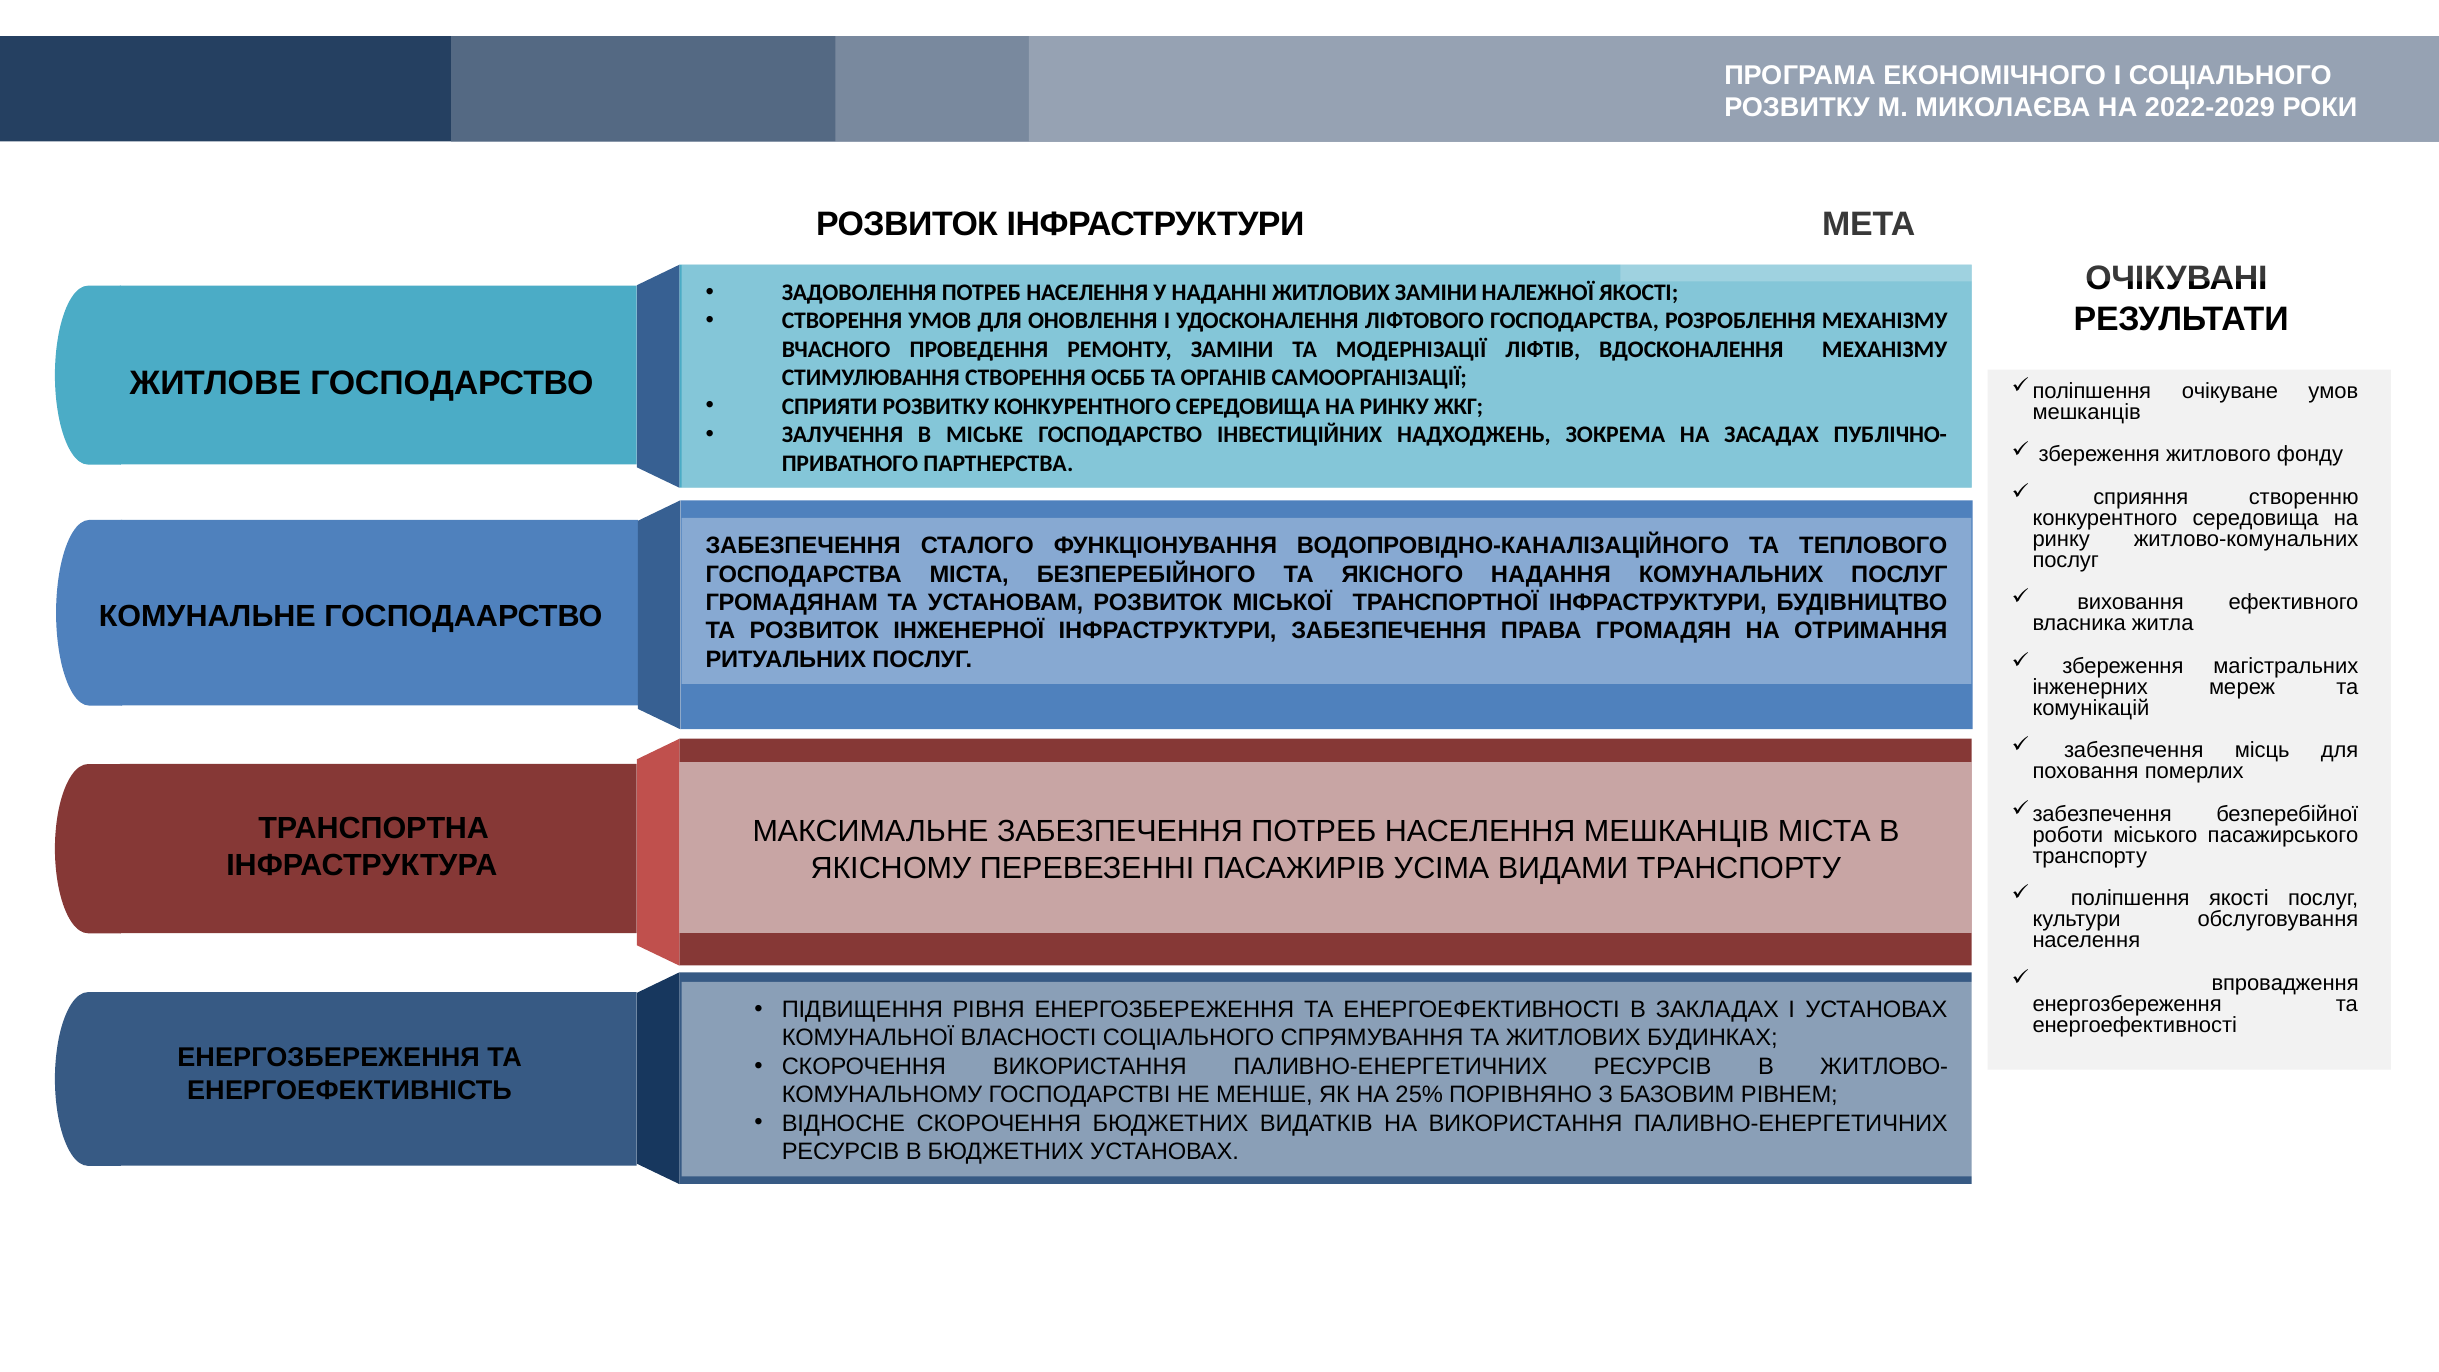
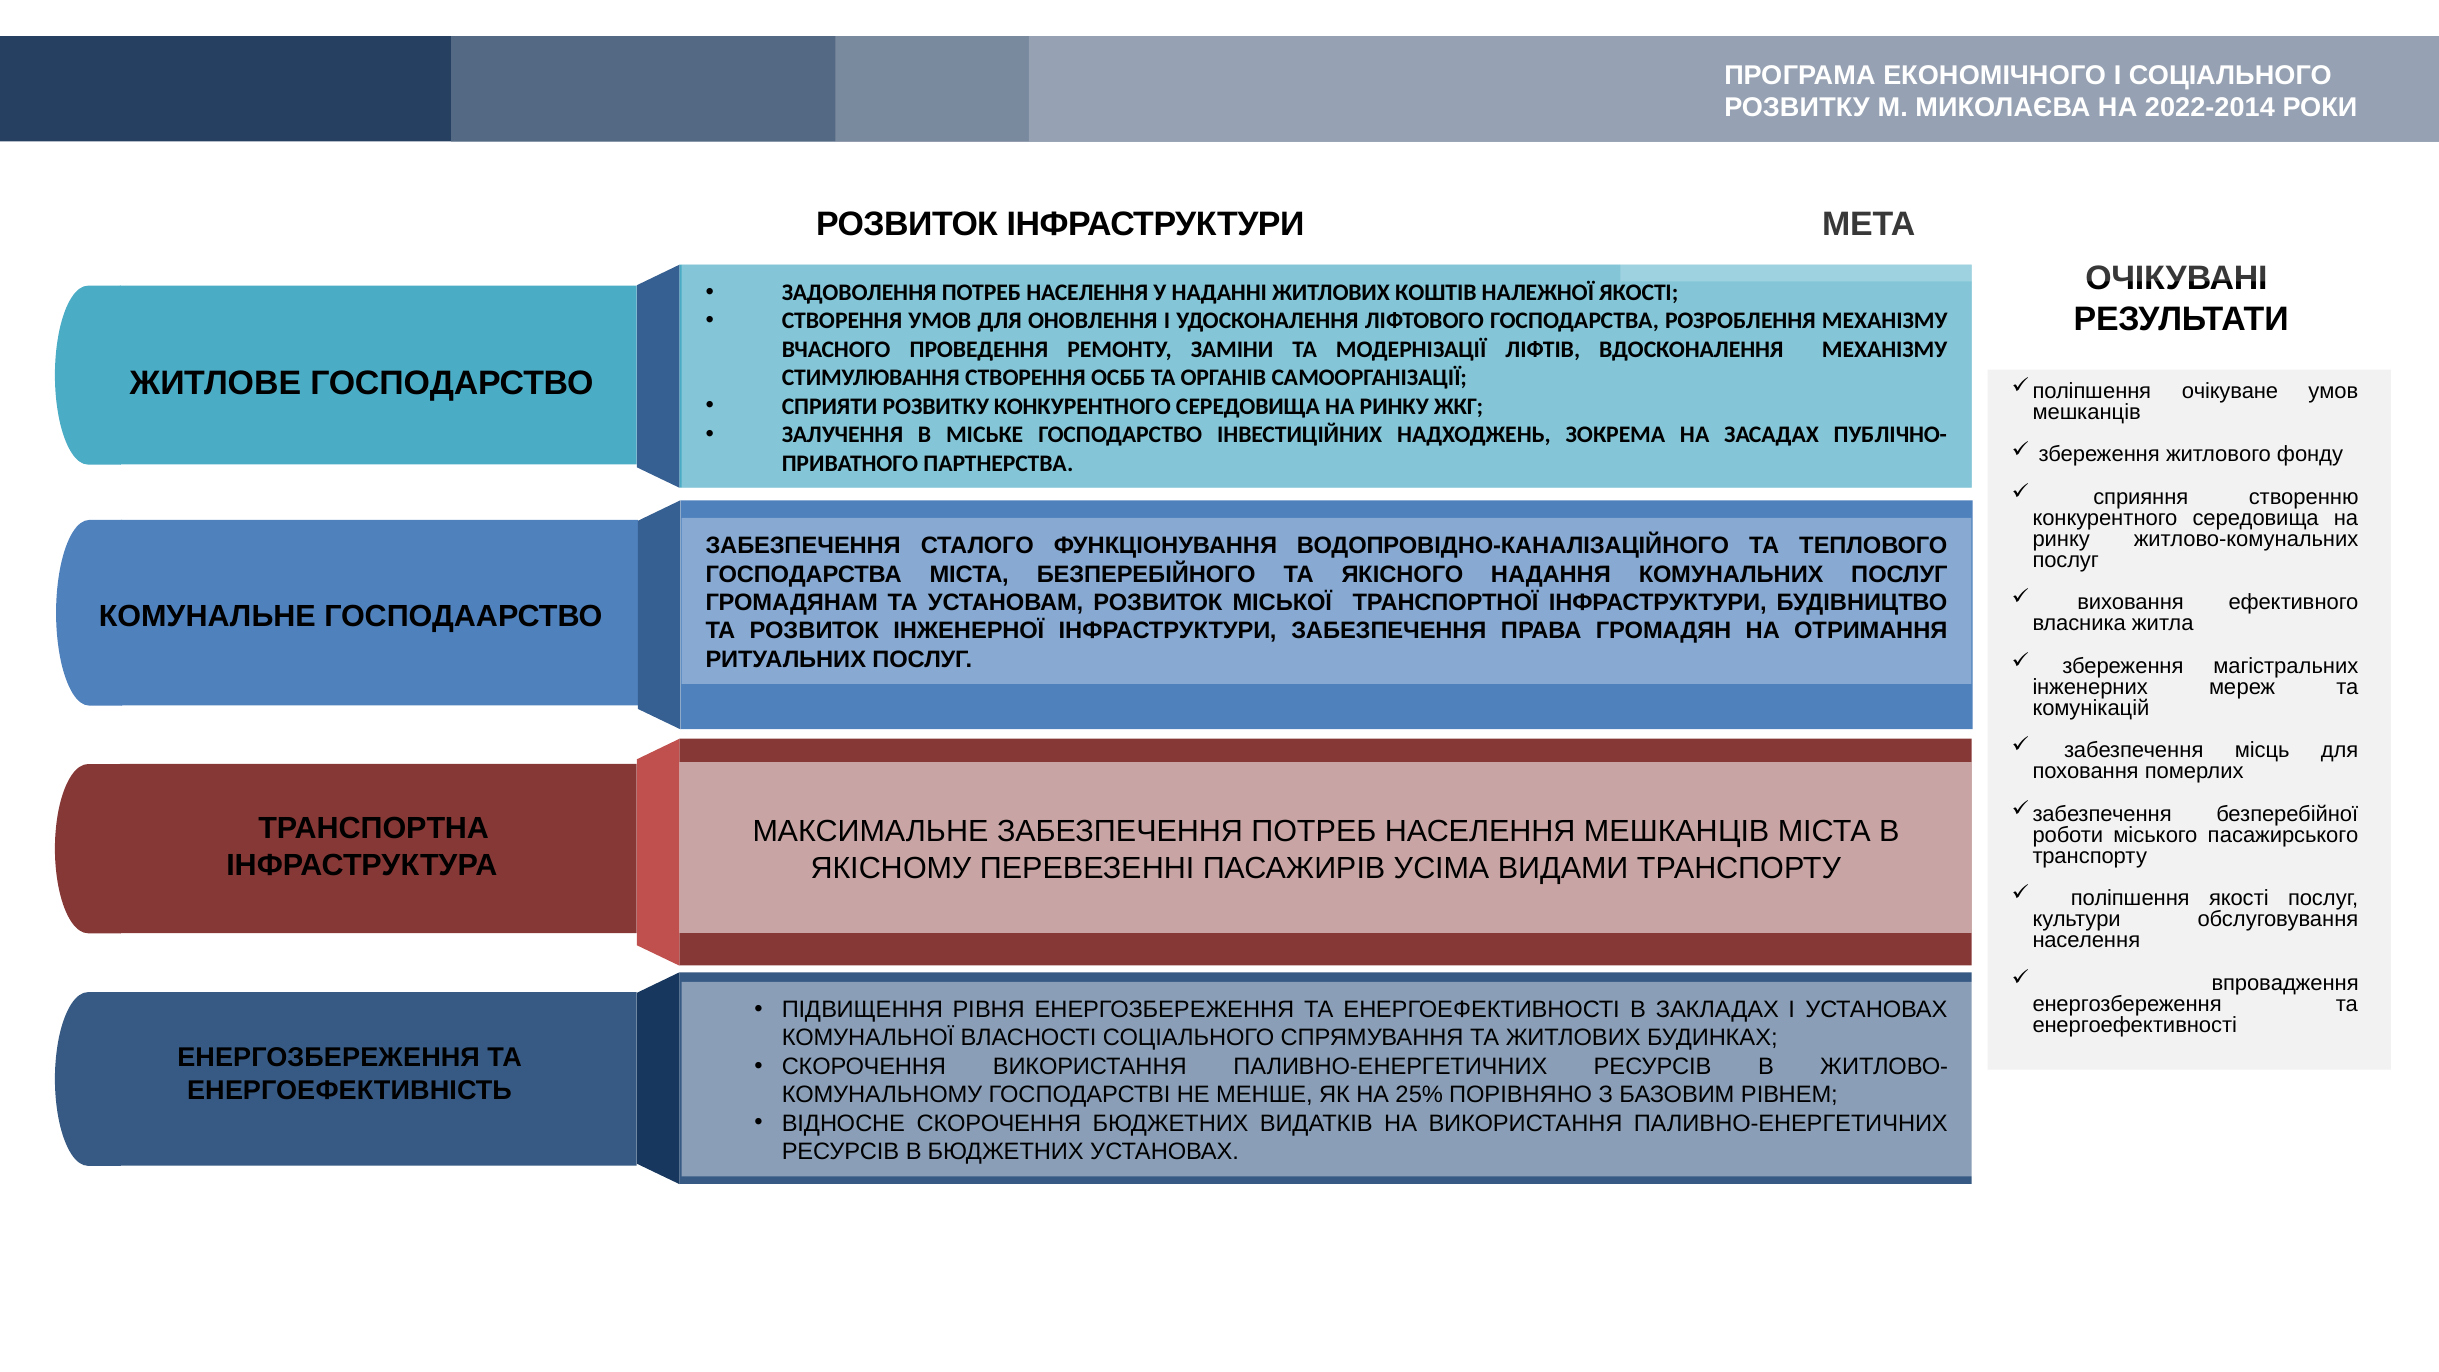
2022-2029: 2022-2029 -> 2022-2014
ЖИТЛОВИХ ЗАМІНИ: ЗАМІНИ -> КОШТІВ
